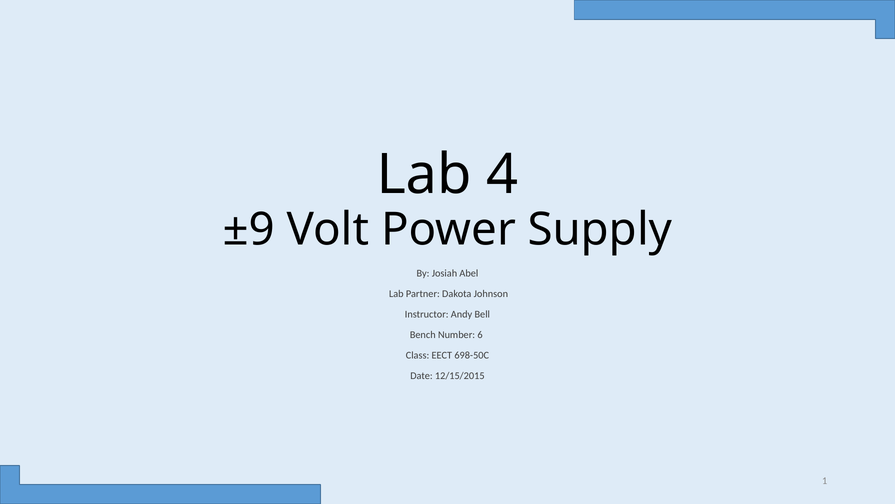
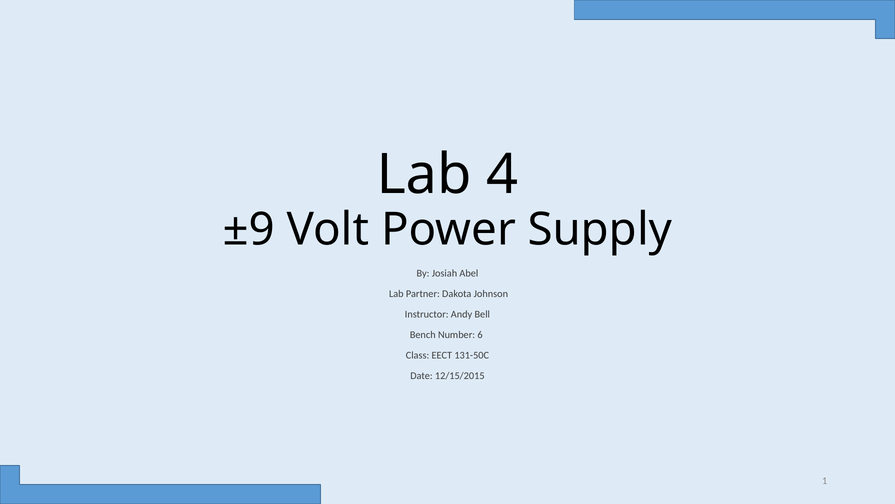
698-50C: 698-50C -> 131-50C
